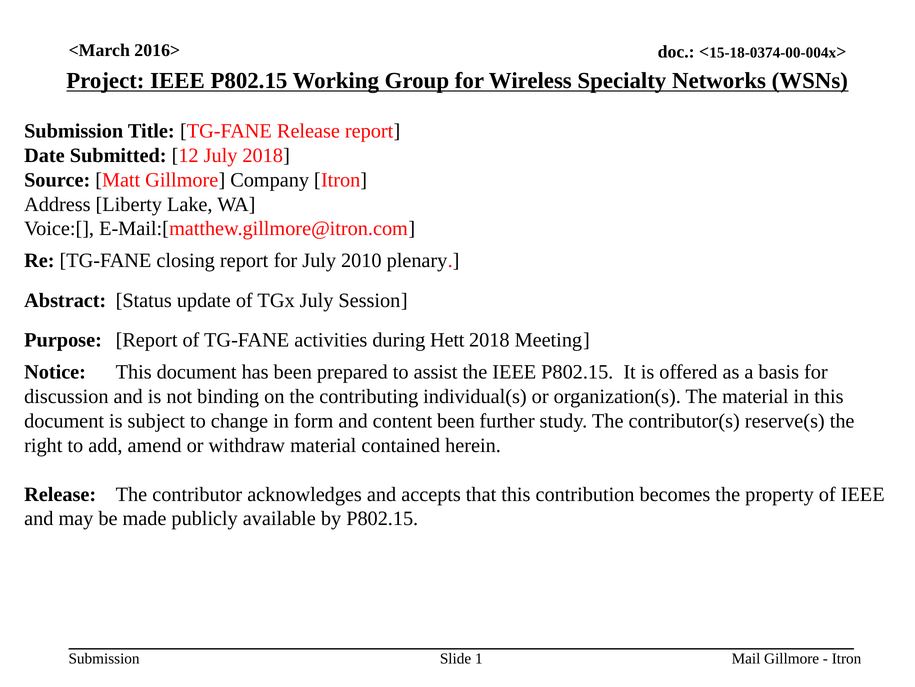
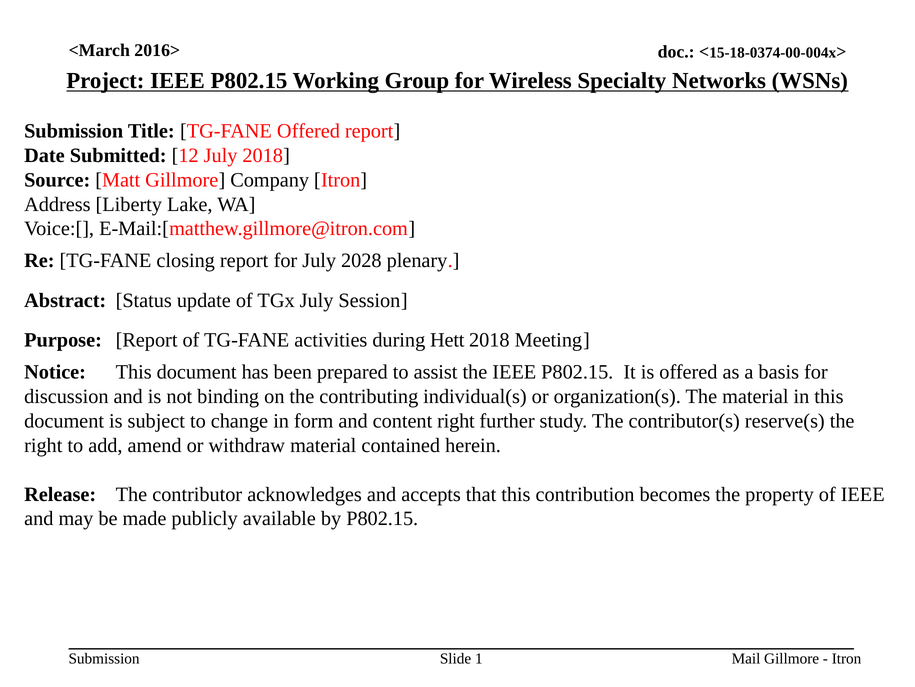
TG-FANE Release: Release -> Offered
2010: 2010 -> 2028
content been: been -> right
